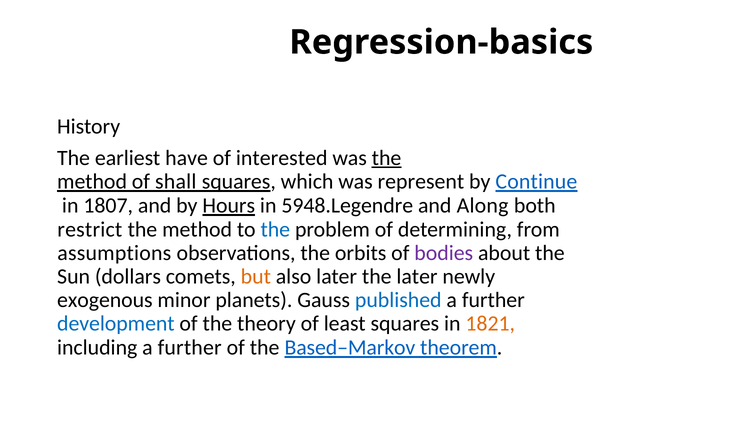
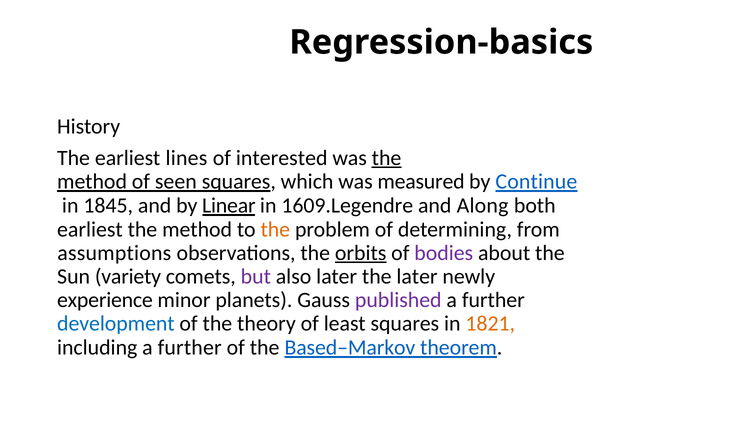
have: have -> lines
shall: shall -> seen
represent: represent -> measured
1807: 1807 -> 1845
Hours: Hours -> Linear
5948.Legendre: 5948.Legendre -> 1609.Legendre
restrict at (90, 230): restrict -> earliest
the at (275, 230) colour: blue -> orange
orbits underline: none -> present
dollars: dollars -> variety
but colour: orange -> purple
exogenous: exogenous -> experience
published colour: blue -> purple
